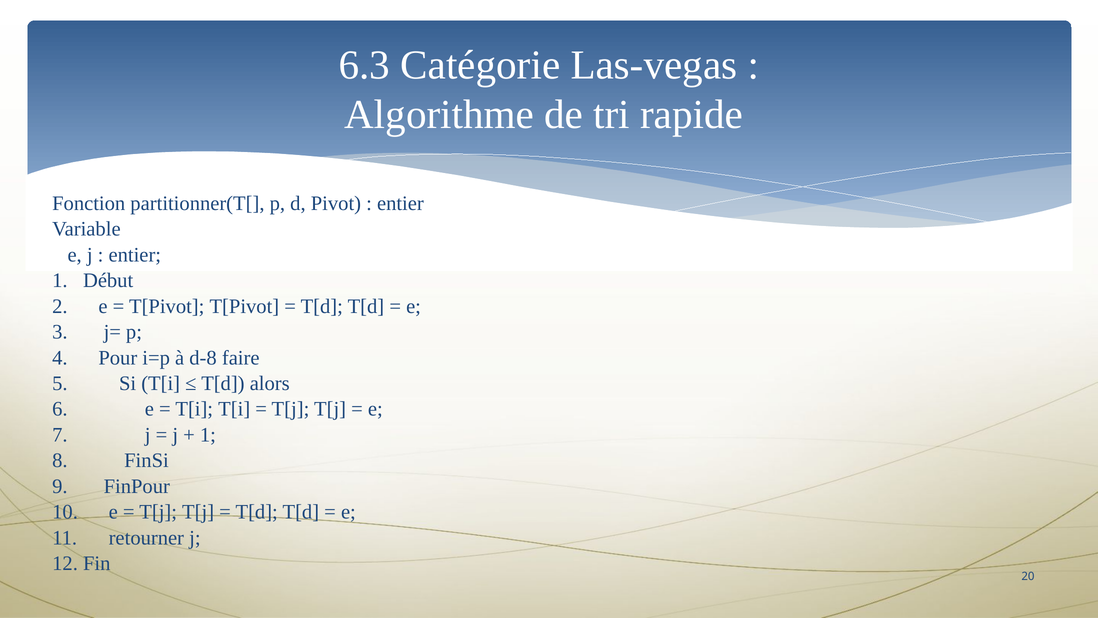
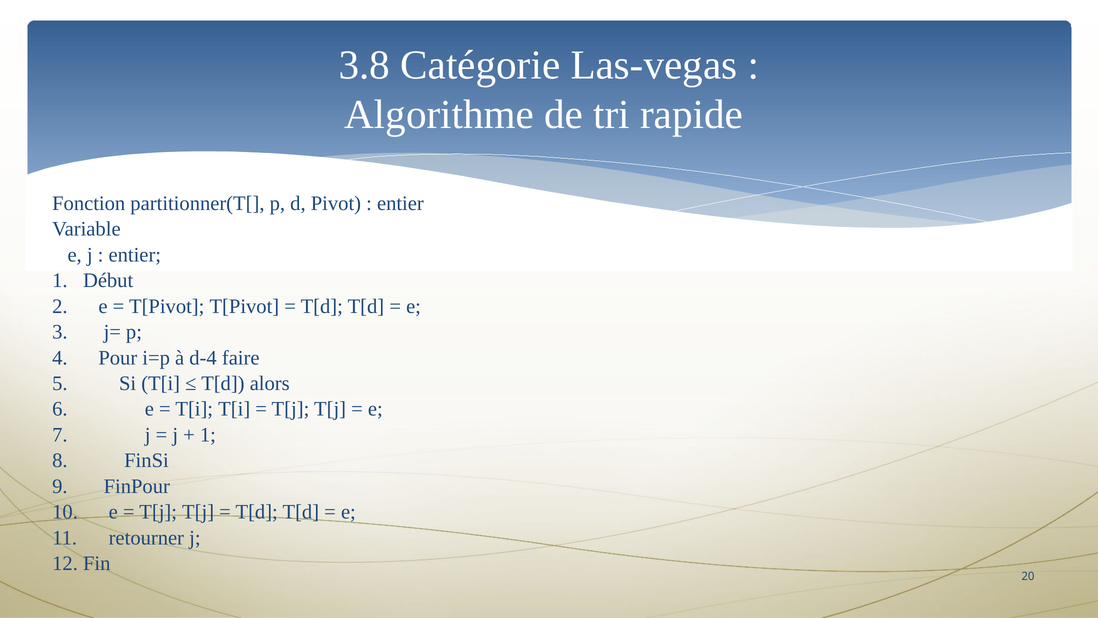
6.3: 6.3 -> 3.8
d-8: d-8 -> d-4
